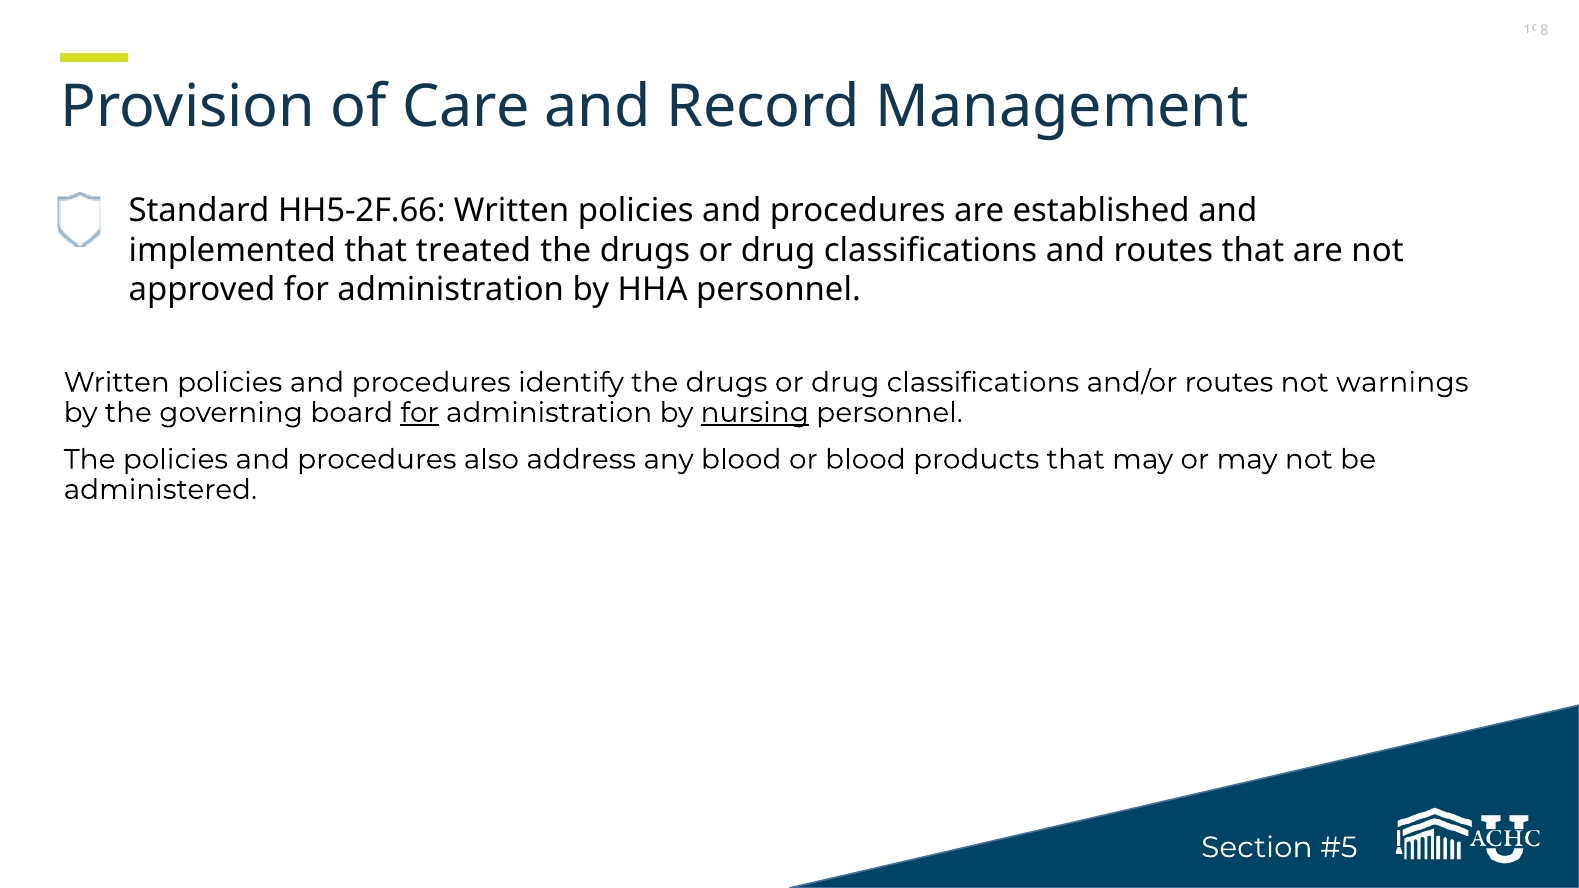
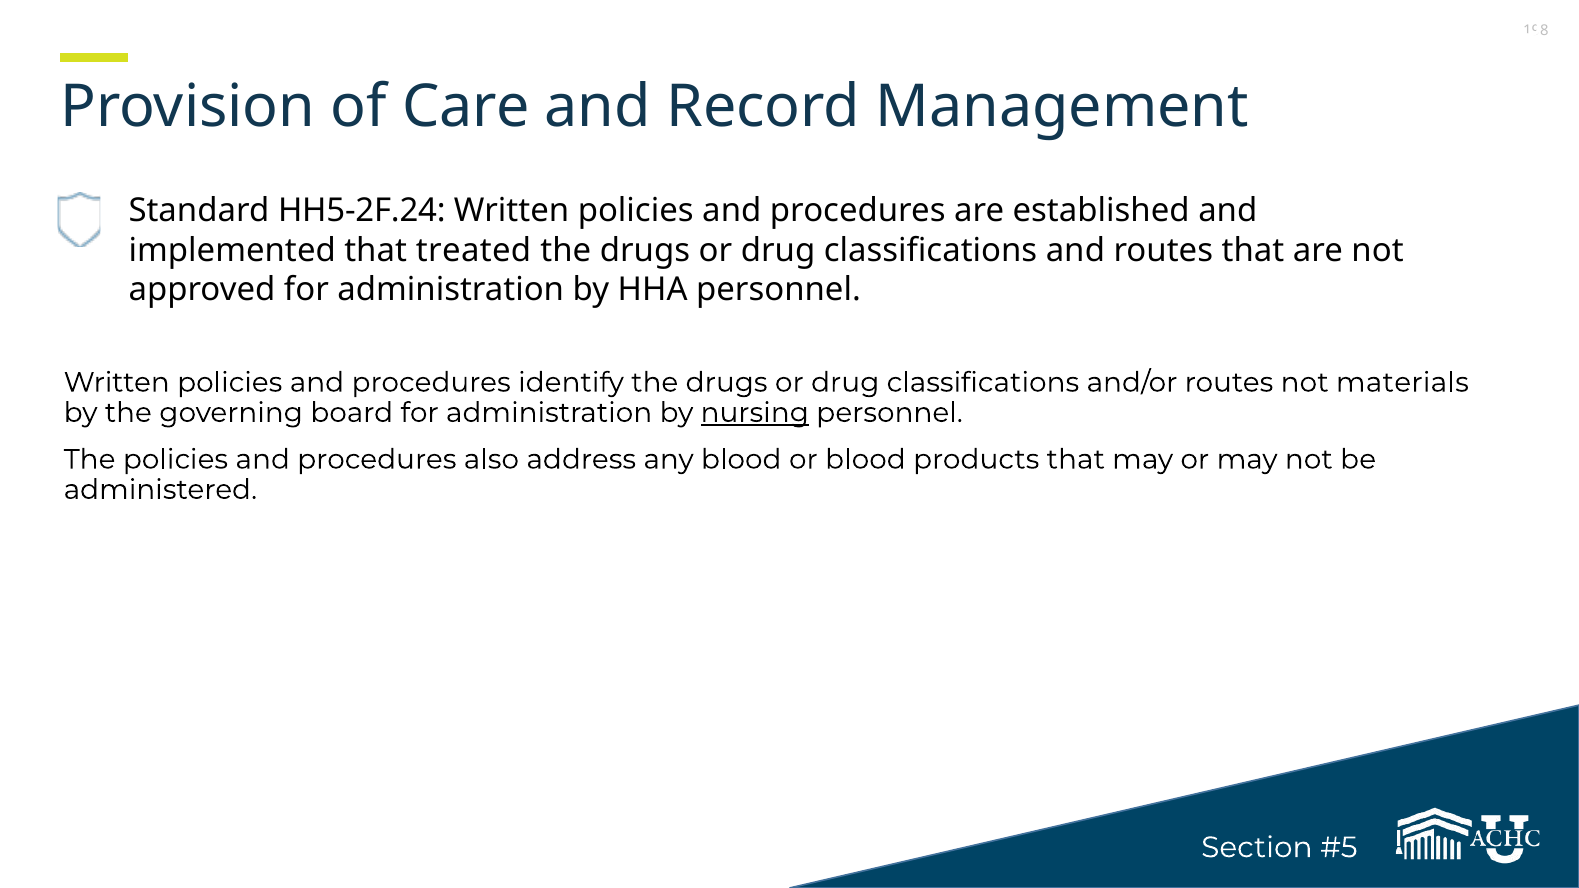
HH5-2F.66: HH5-2F.66 -> HH5-2F.24
warnings: warnings -> materials
for at (420, 413) underline: present -> none
